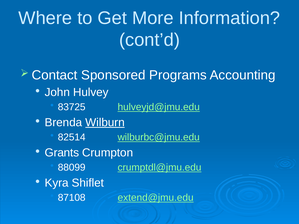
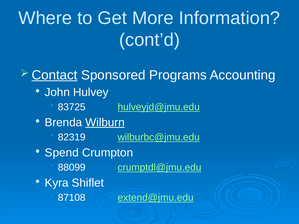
Contact underline: none -> present
82514: 82514 -> 82319
Grants: Grants -> Spend
